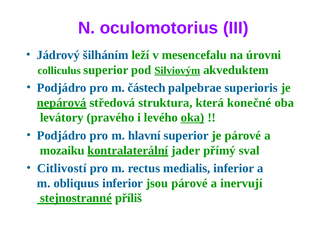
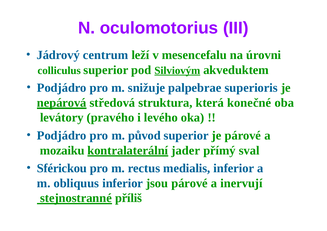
šilháním: šilháním -> centrum
částech: částech -> snižuje
oka underline: present -> none
hlavní: hlavní -> původ
Citlivostí: Citlivostí -> Sférickou
